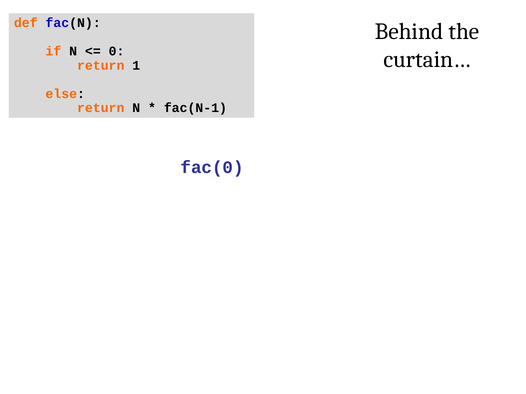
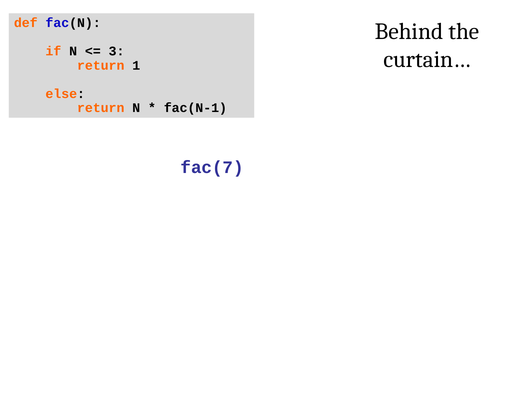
0: 0 -> 3
fac(0: fac(0 -> fac(7
